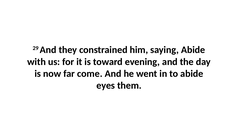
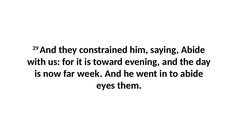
come: come -> week
